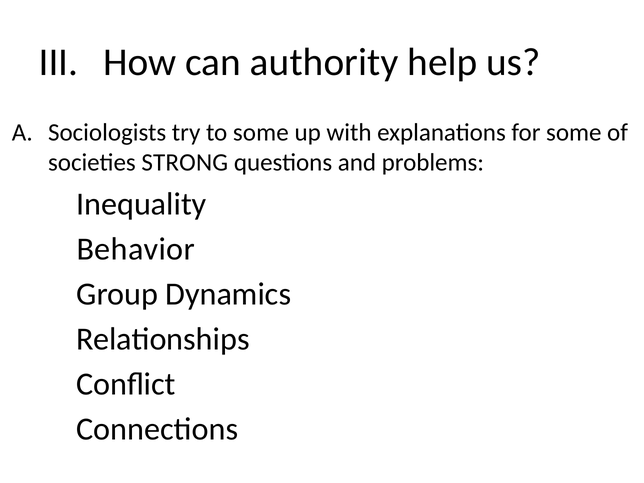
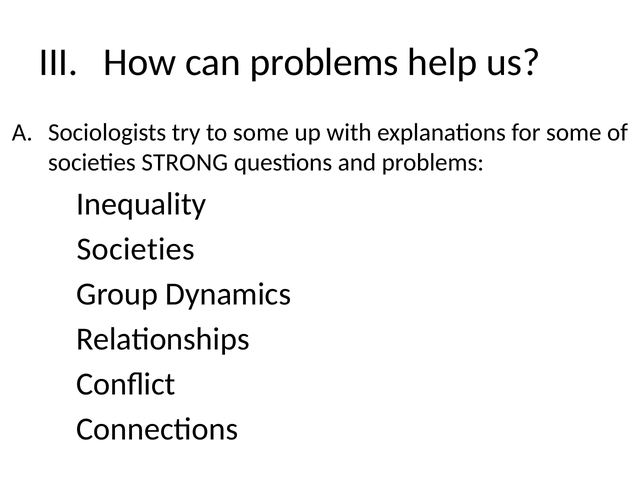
can authority: authority -> problems
Behavior at (136, 249): Behavior -> Societies
